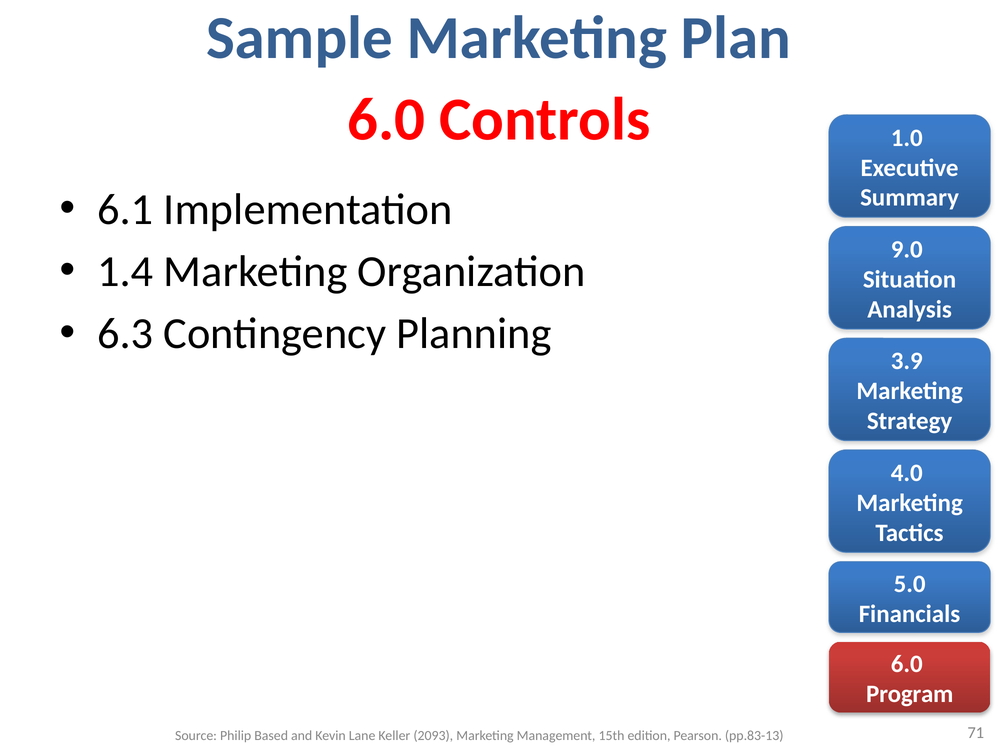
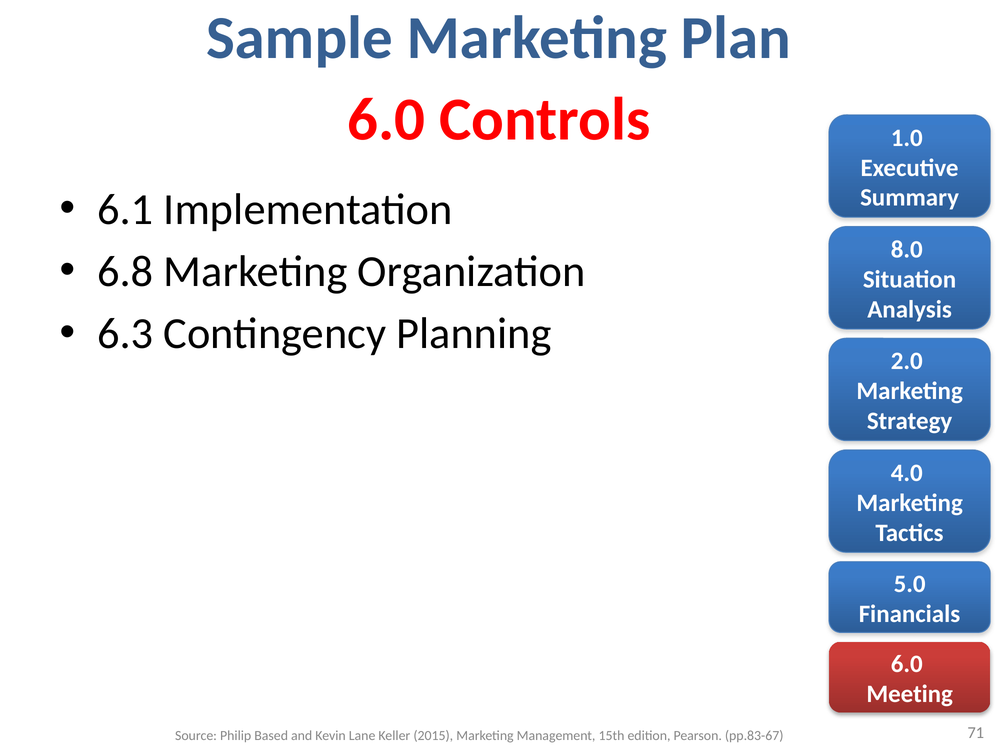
9.0: 9.0 -> 8.0
1.4: 1.4 -> 6.8
3.9: 3.9 -> 2.0
Program: Program -> Meeting
2093: 2093 -> 2015
pp.83-13: pp.83-13 -> pp.83-67
